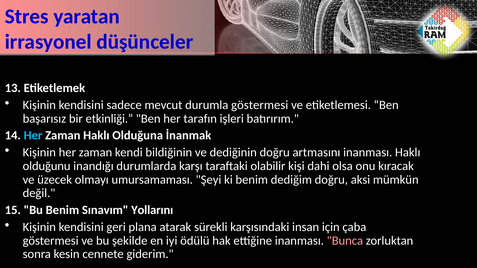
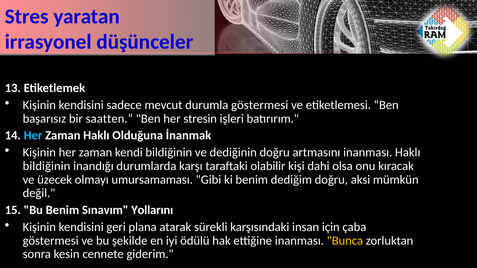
etkinliği: etkinliği -> saatten
tarafın: tarafın -> stresin
olduğunu at (47, 166): olduğunu -> bildiğinin
Şeyi: Şeyi -> Gibi
Bunca colour: pink -> yellow
